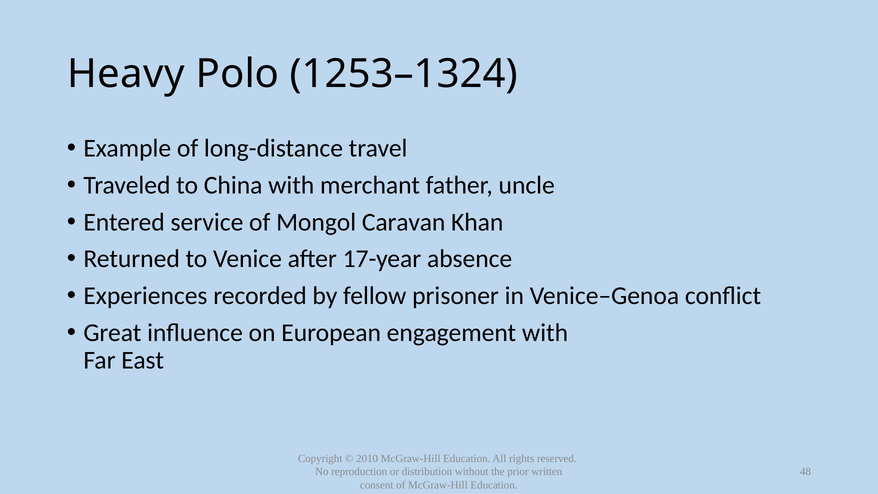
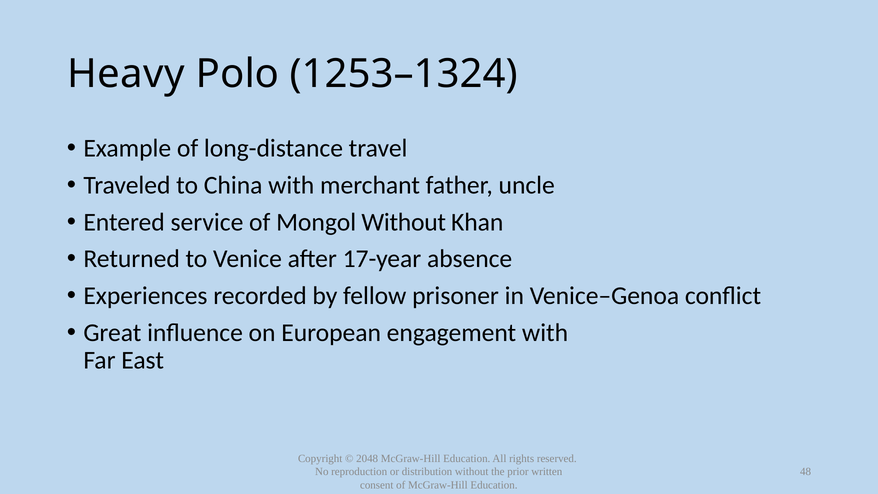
Mongol Caravan: Caravan -> Without
2010: 2010 -> 2048
